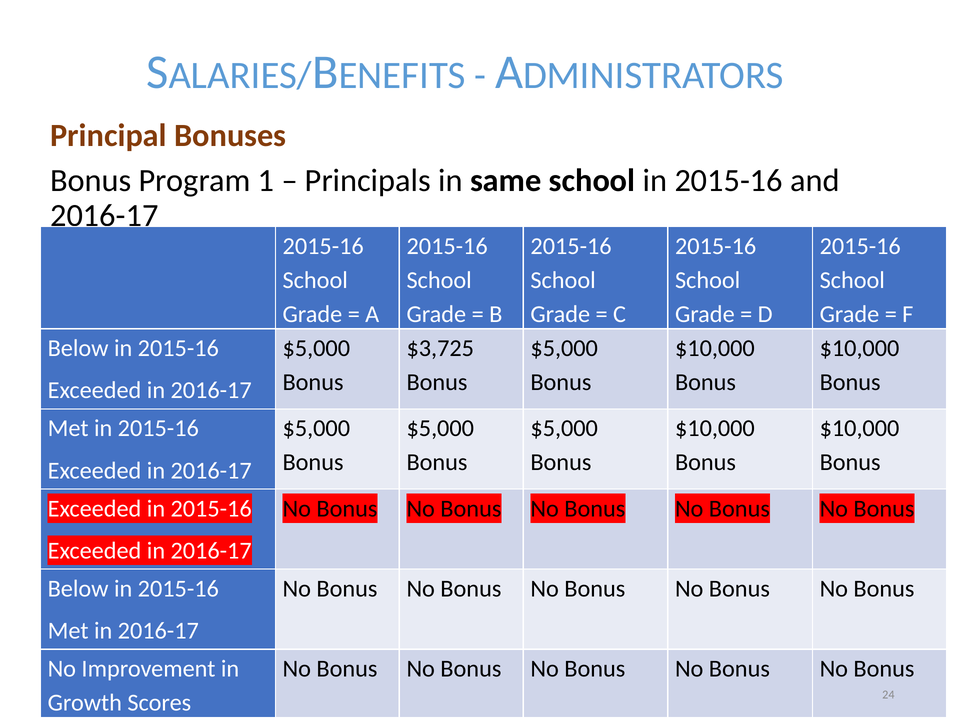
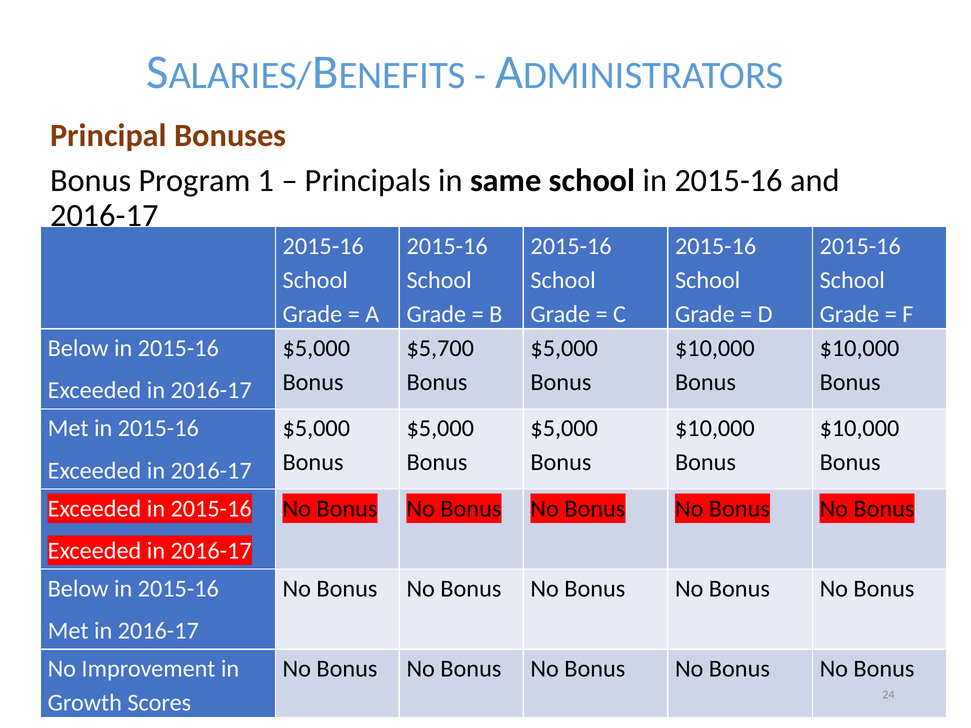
$3,725: $3,725 -> $5,700
